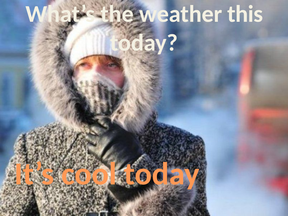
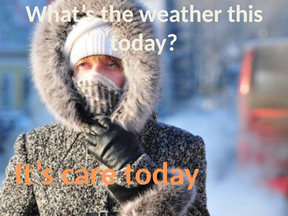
cool: cool -> care
